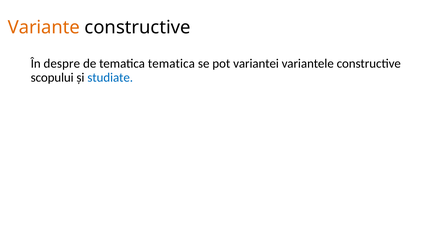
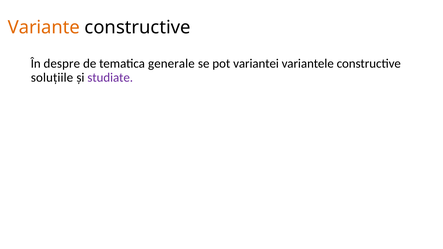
tematica tematica: tematica -> generale
scopului: scopului -> soluțiile
studiate colour: blue -> purple
